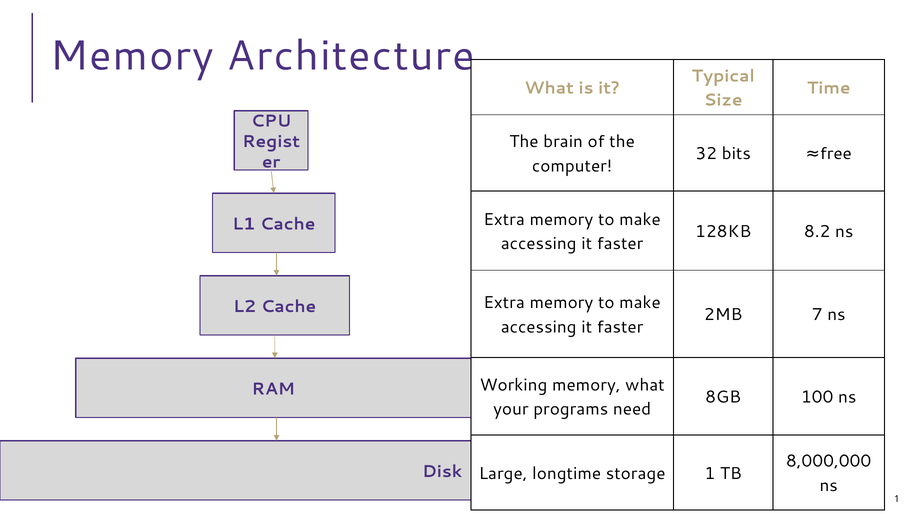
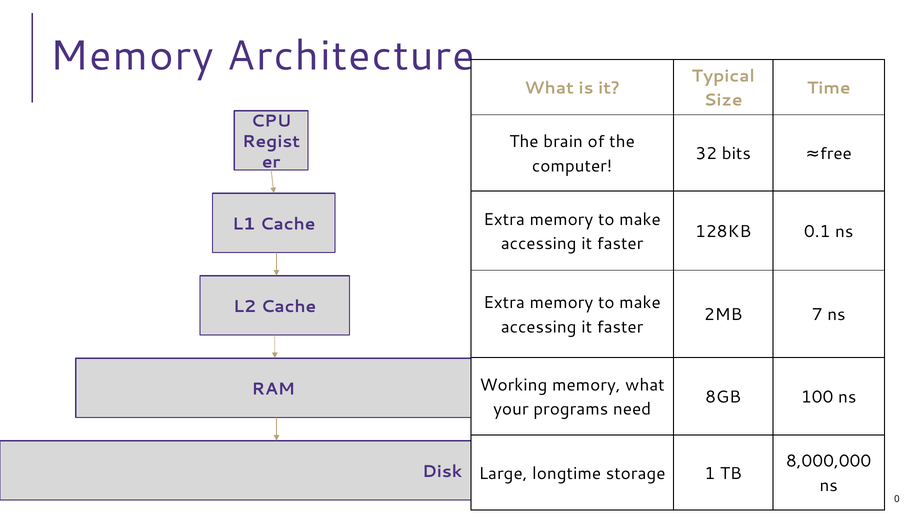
8.2: 8.2 -> 0.1
1 at (897, 499): 1 -> 0
